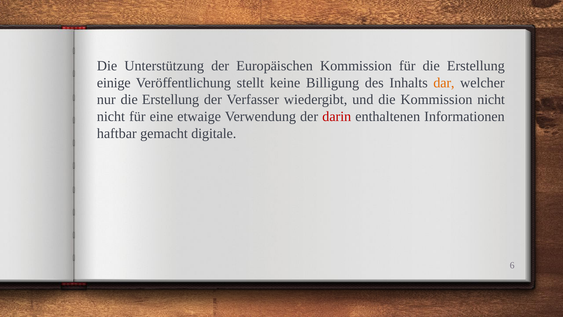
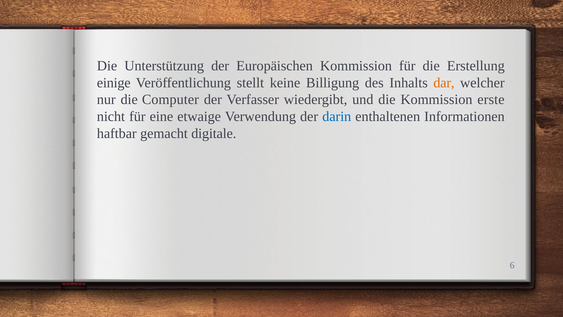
nur die Erstellung: Erstellung -> Computer
Kommission nicht: nicht -> erste
darin colour: red -> blue
